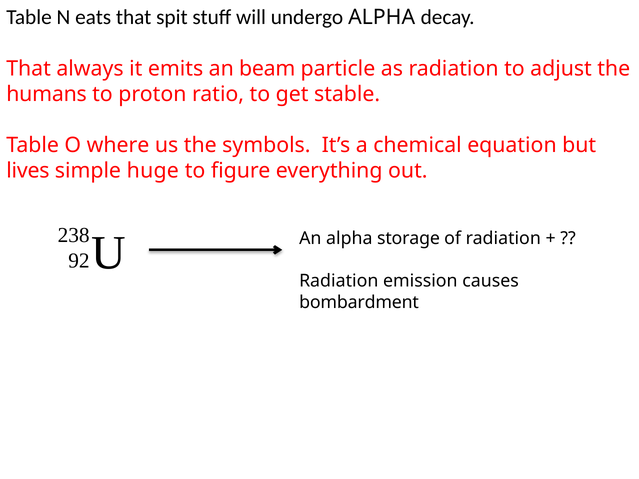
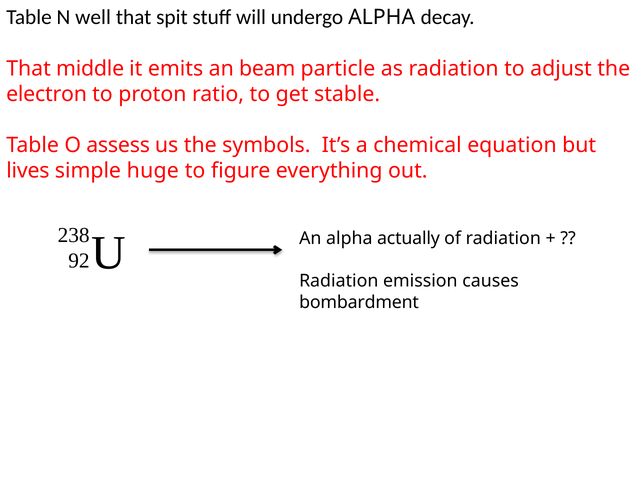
eats: eats -> well
always: always -> middle
humans: humans -> electron
where: where -> assess
storage: storage -> actually
